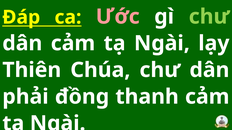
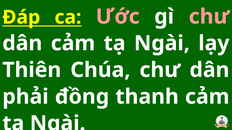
chư at (209, 17) colour: light green -> pink
